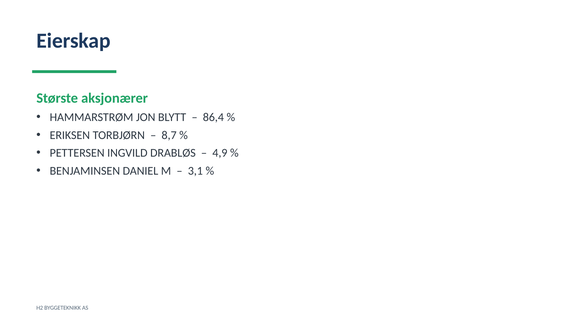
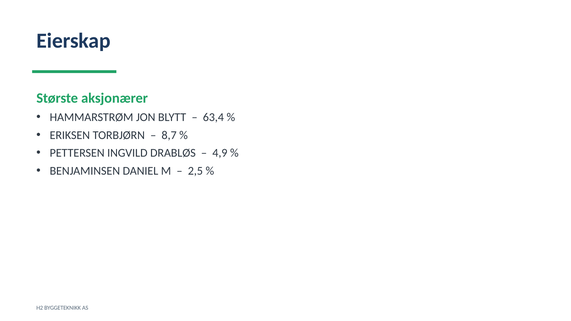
86,4: 86,4 -> 63,4
3,1: 3,1 -> 2,5
